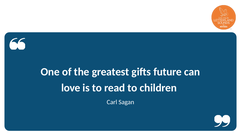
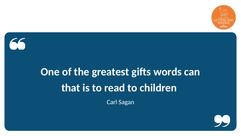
future: future -> words
love: love -> that
